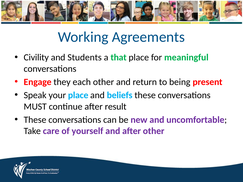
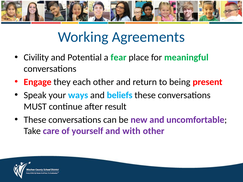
Students: Students -> Potential
that: that -> fear
your place: place -> ways
and after: after -> with
